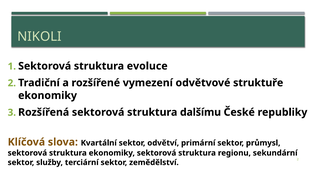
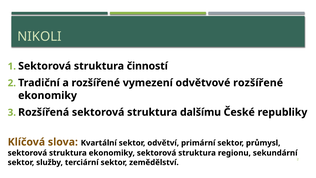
evoluce: evoluce -> činností
odvětvové struktuře: struktuře -> rozšířené
